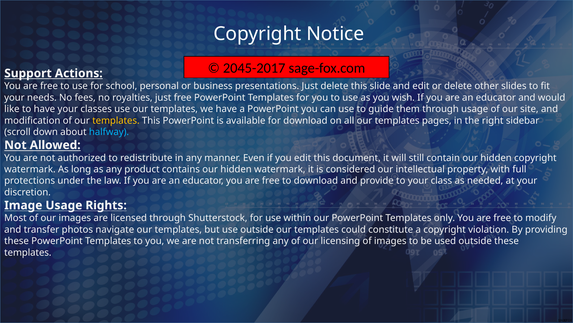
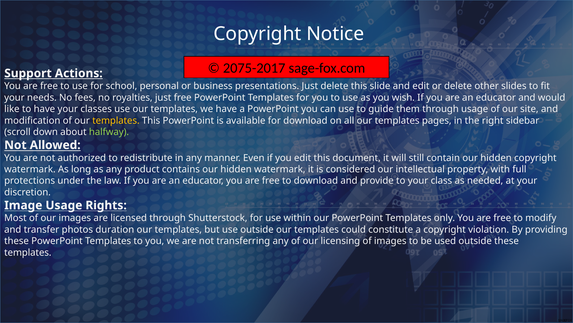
2045-2017: 2045-2017 -> 2075-2017
halfway colour: light blue -> light green
navigate: navigate -> duration
